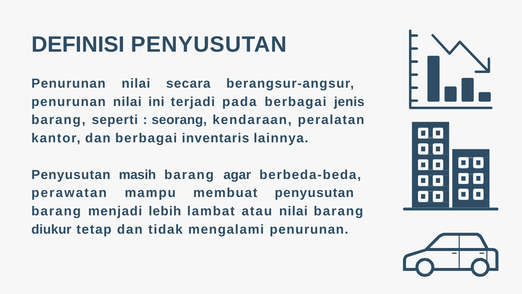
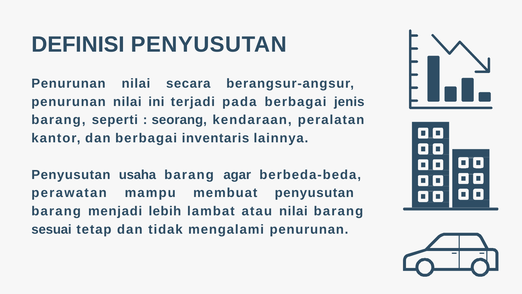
masih: masih -> usaha
diukur: diukur -> sesuai
